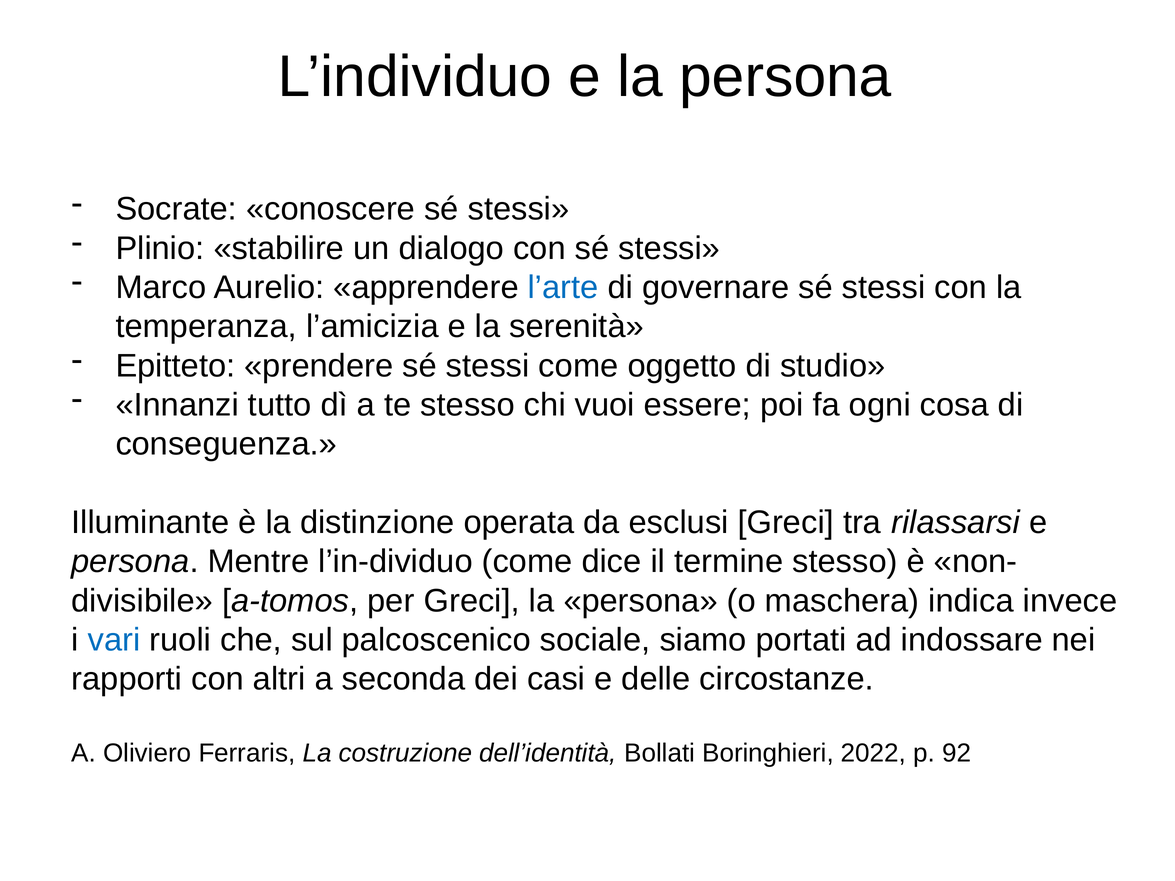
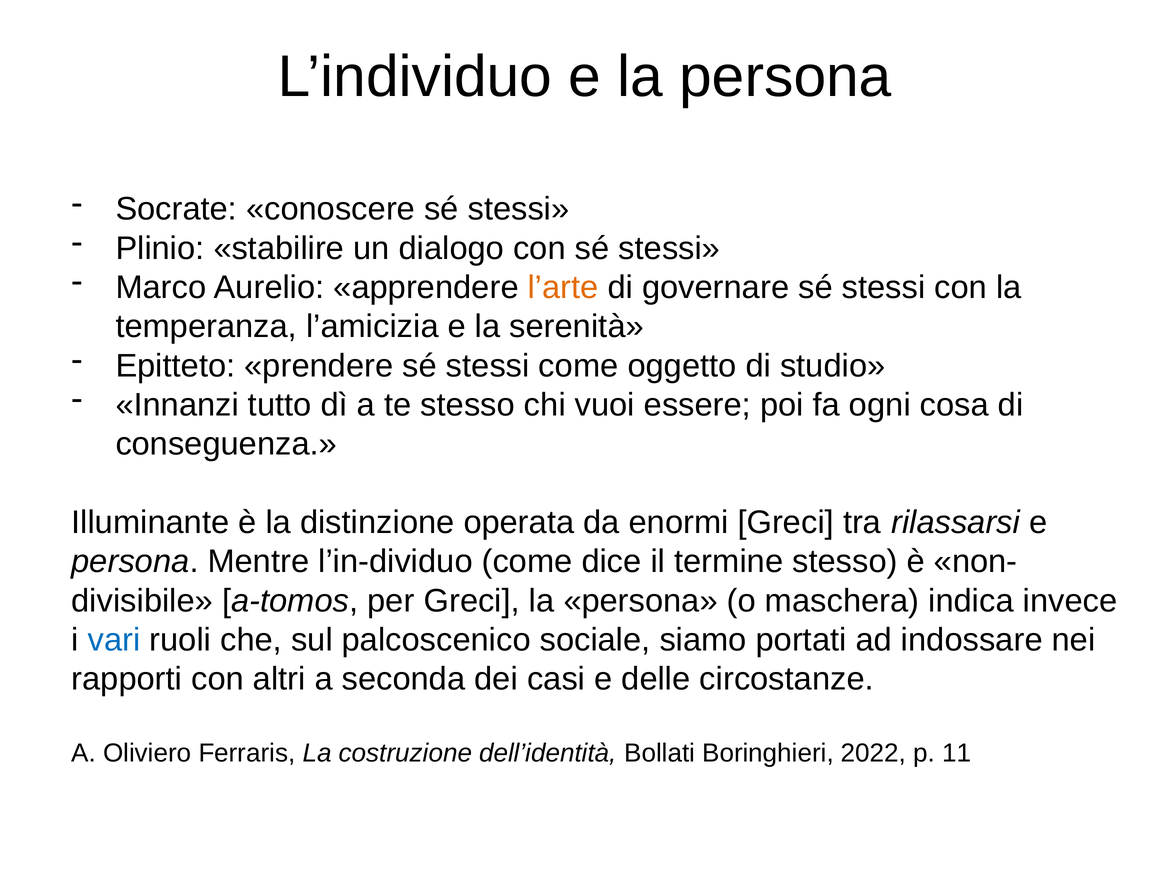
l’arte colour: blue -> orange
esclusi: esclusi -> enormi
92: 92 -> 11
